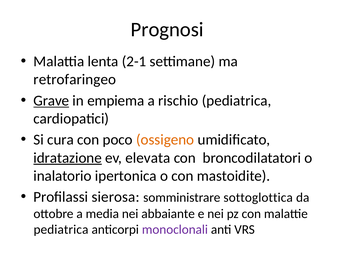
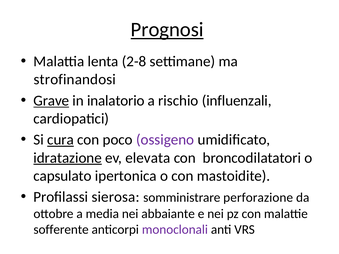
Prognosi underline: none -> present
2-1: 2-1 -> 2-8
retrofaringeo: retrofaringeo -> strofinandosi
empiema: empiema -> inalatorio
rischio pediatrica: pediatrica -> influenzali
cura underline: none -> present
ossigeno colour: orange -> purple
inalatorio: inalatorio -> capsulato
sottoglottica: sottoglottica -> perforazione
pediatrica at (61, 230): pediatrica -> sofferente
